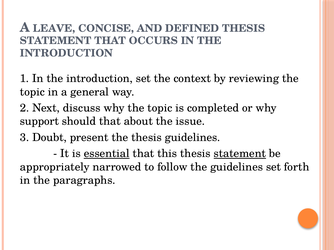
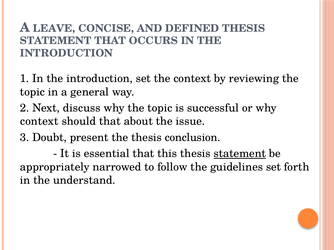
completed: completed -> successful
support at (39, 122): support -> context
thesis guidelines: guidelines -> conclusion
essential underline: present -> none
paragraphs: paragraphs -> understand
